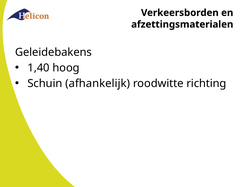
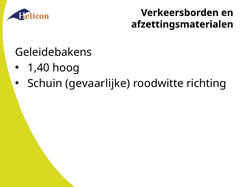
afhankelijk: afhankelijk -> gevaarlijke
